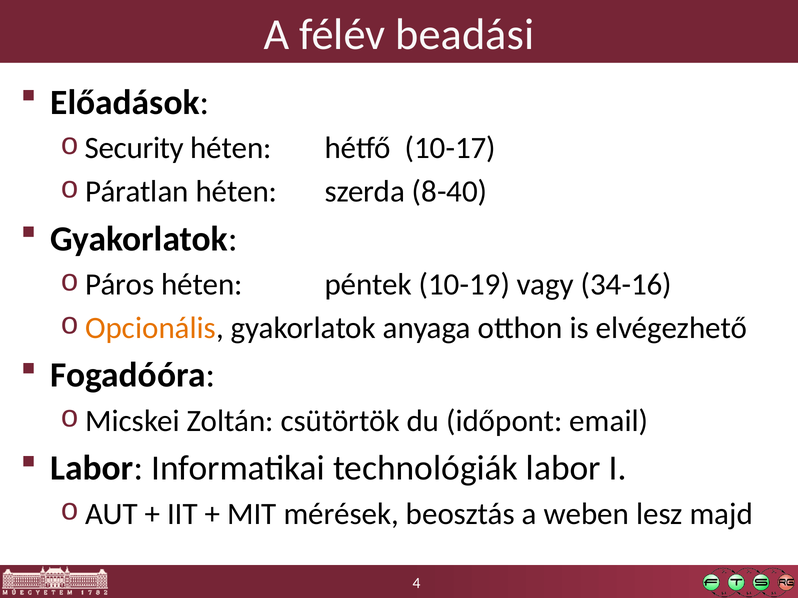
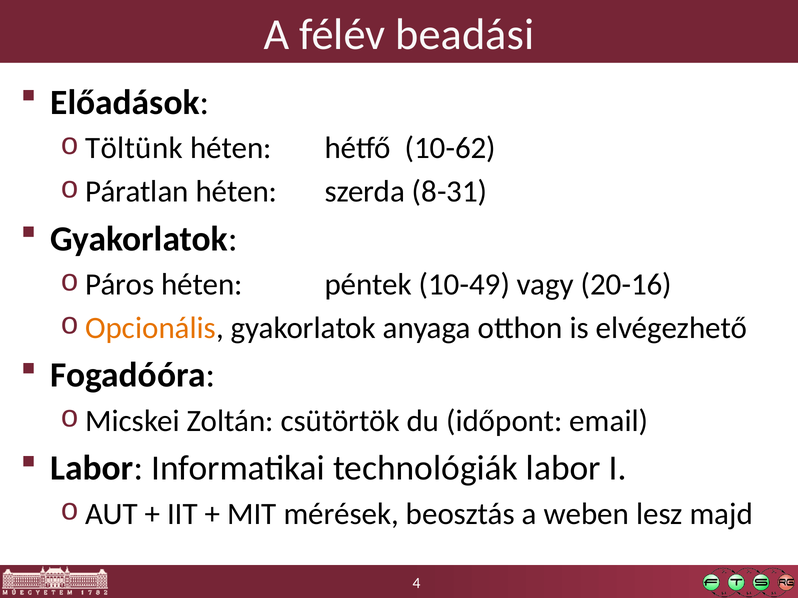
Security: Security -> Töltünk
10-17: 10-17 -> 10-62
8-40: 8-40 -> 8-31
10-19: 10-19 -> 10-49
34-16: 34-16 -> 20-16
